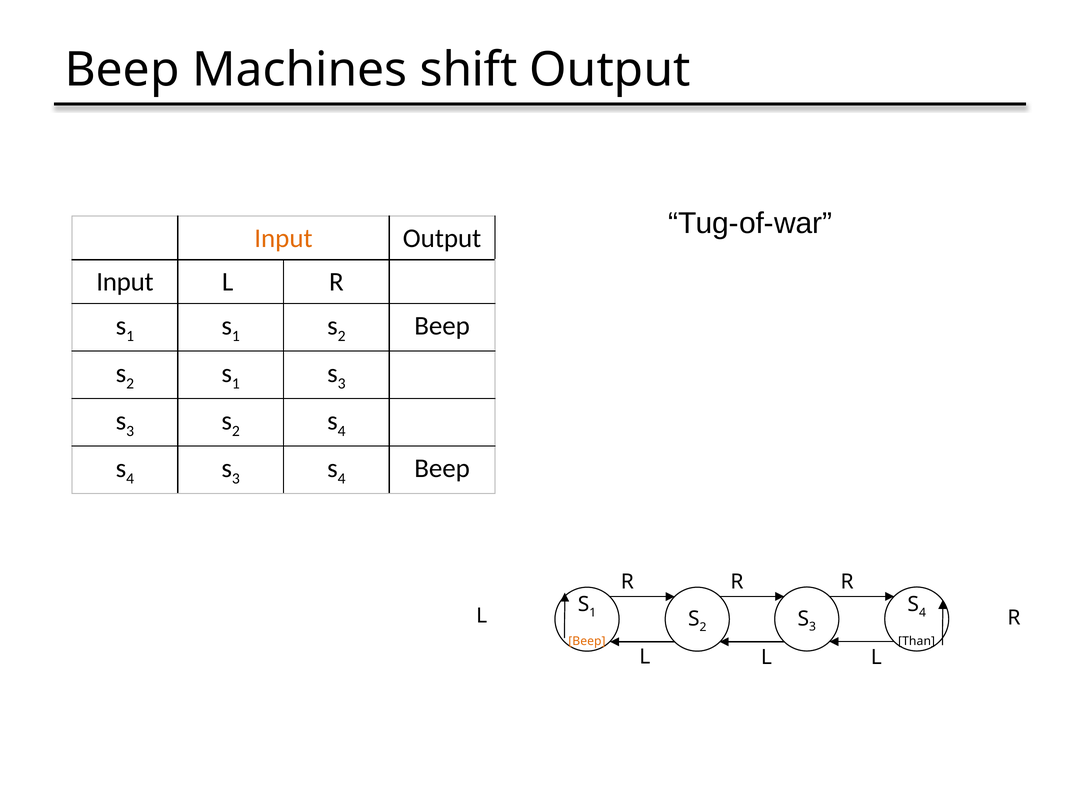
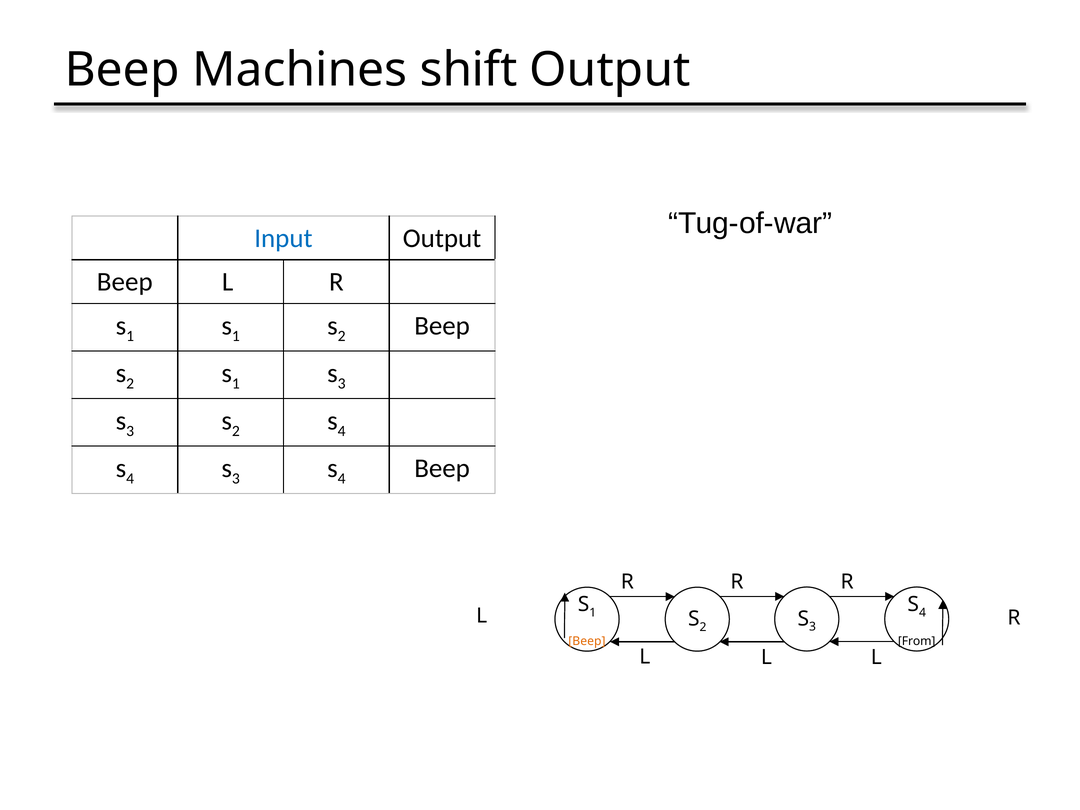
Input at (283, 238) colour: orange -> blue
Input at (125, 282): Input -> Beep
Than: Than -> From
